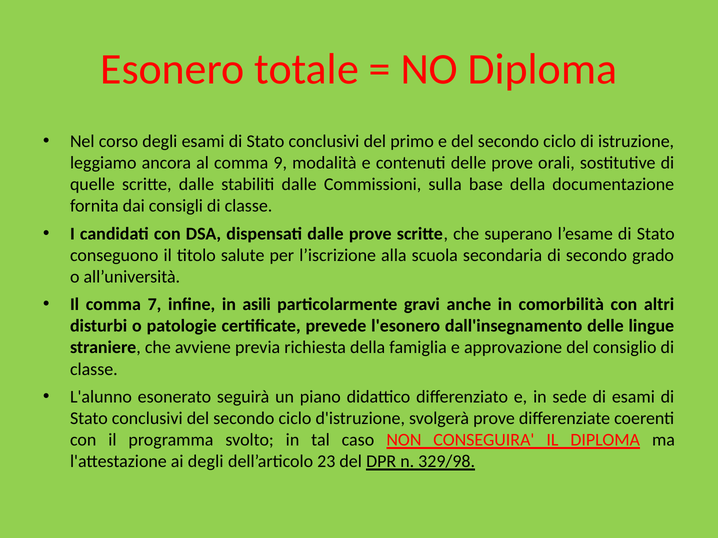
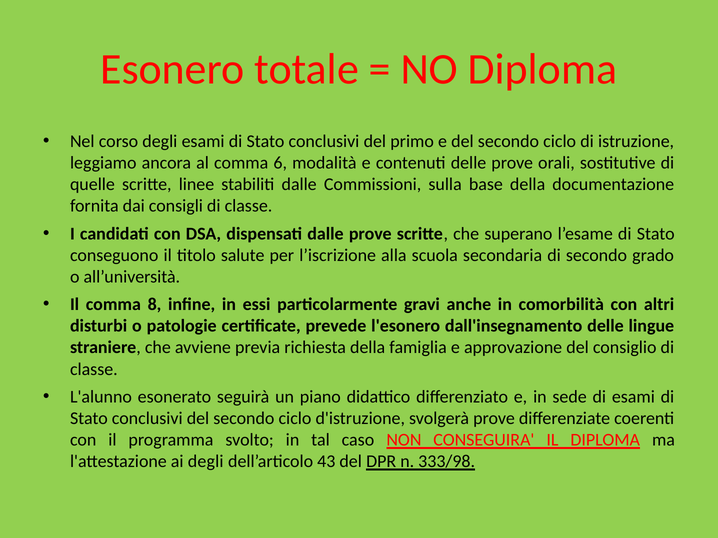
9: 9 -> 6
scritte dalle: dalle -> linee
7: 7 -> 8
asili: asili -> essi
23: 23 -> 43
329/98: 329/98 -> 333/98
